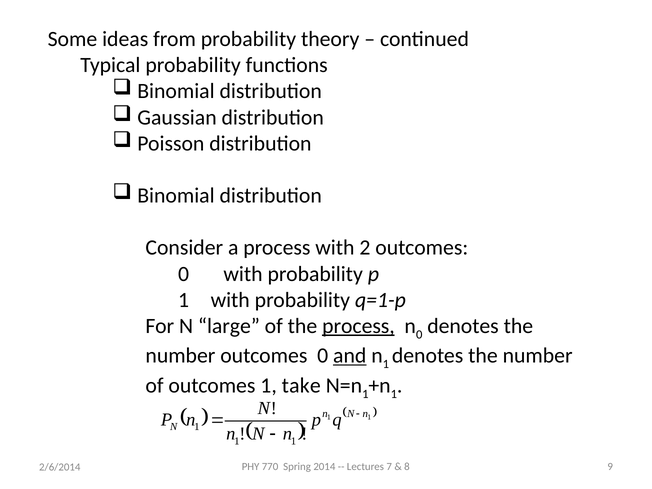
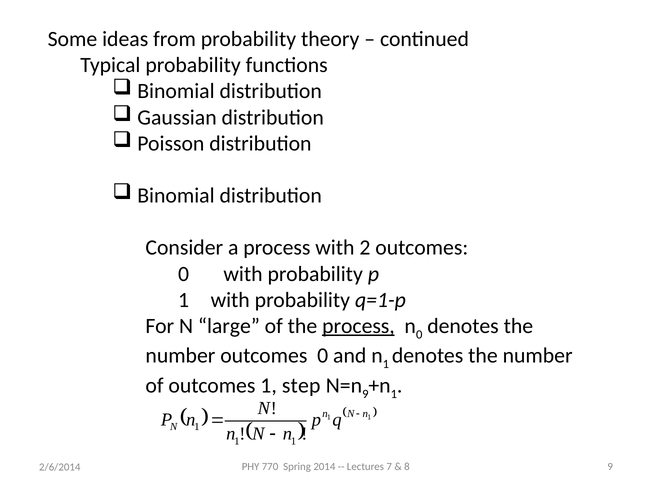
and underline: present -> none
take: take -> step
1 at (365, 394): 1 -> 9
